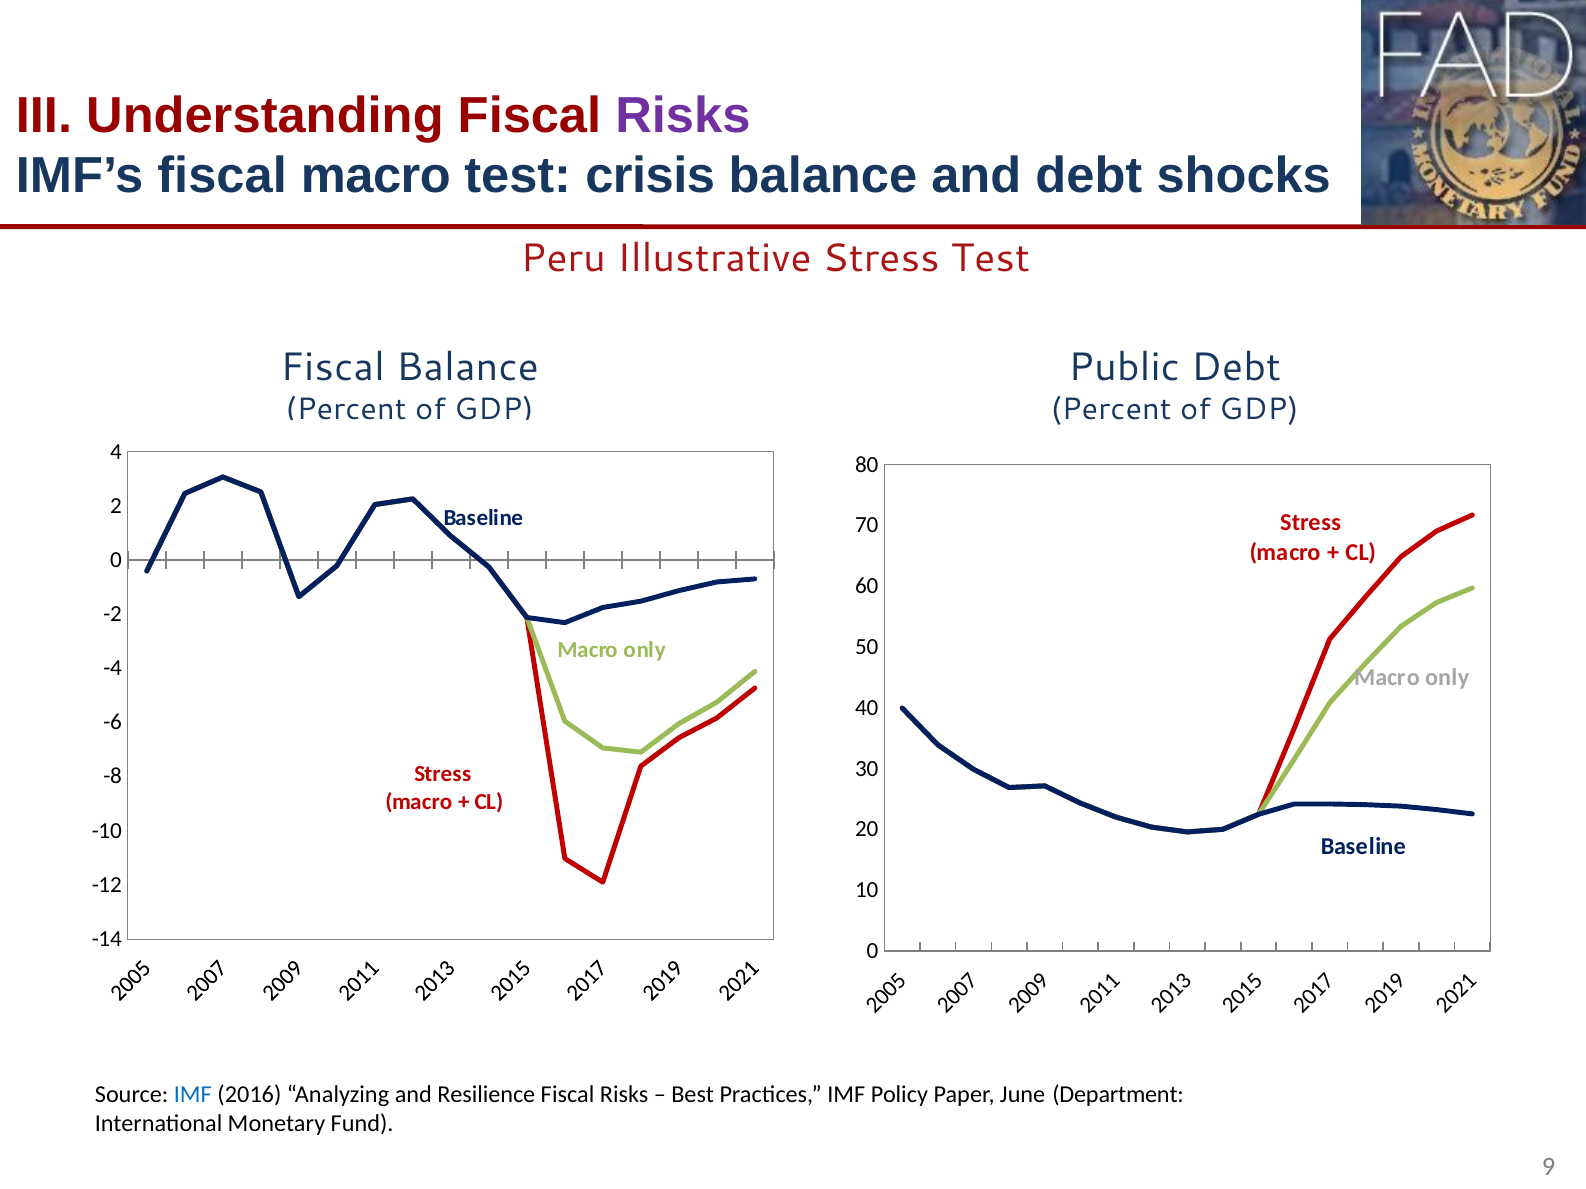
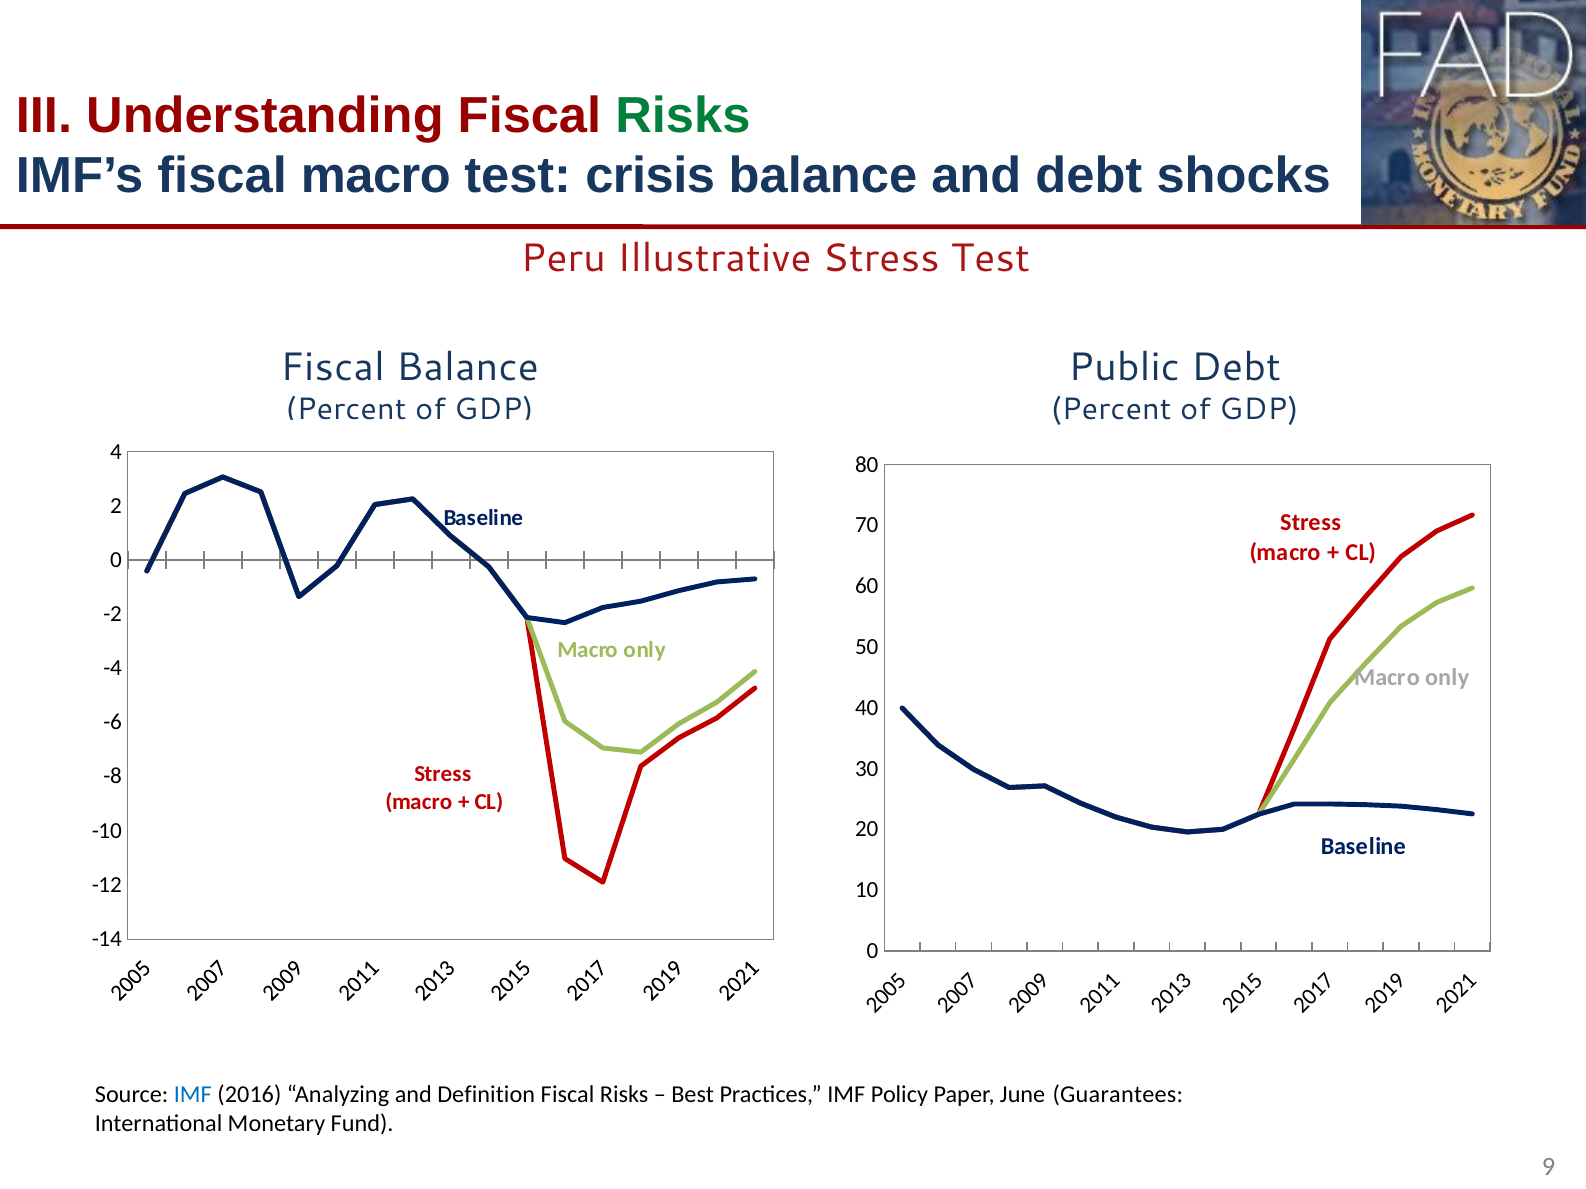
Risks at (683, 115) colour: purple -> green
Resilience: Resilience -> Definition
Department: Department -> Guarantees
